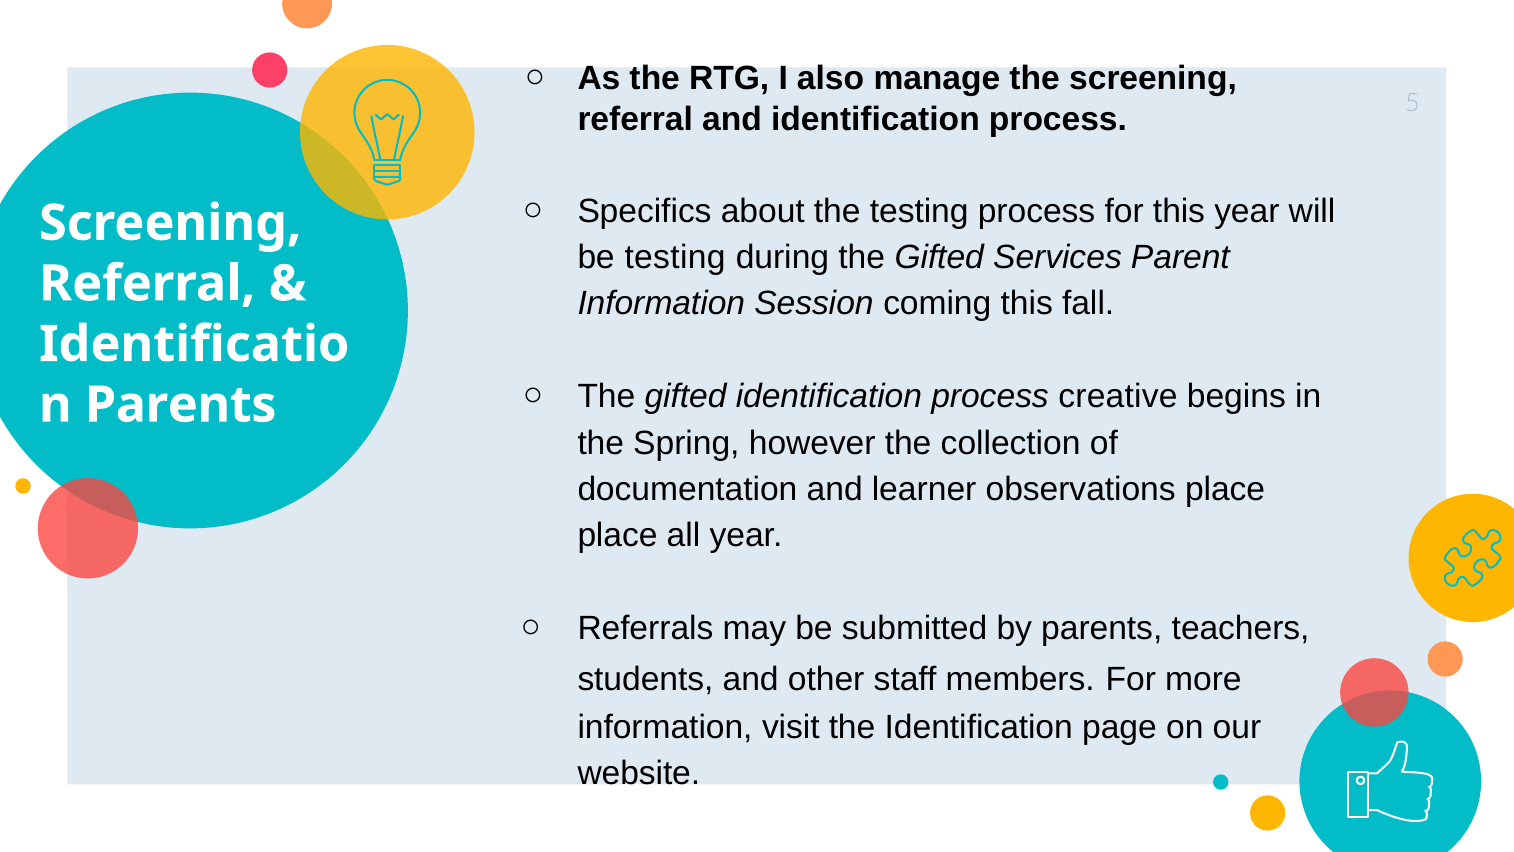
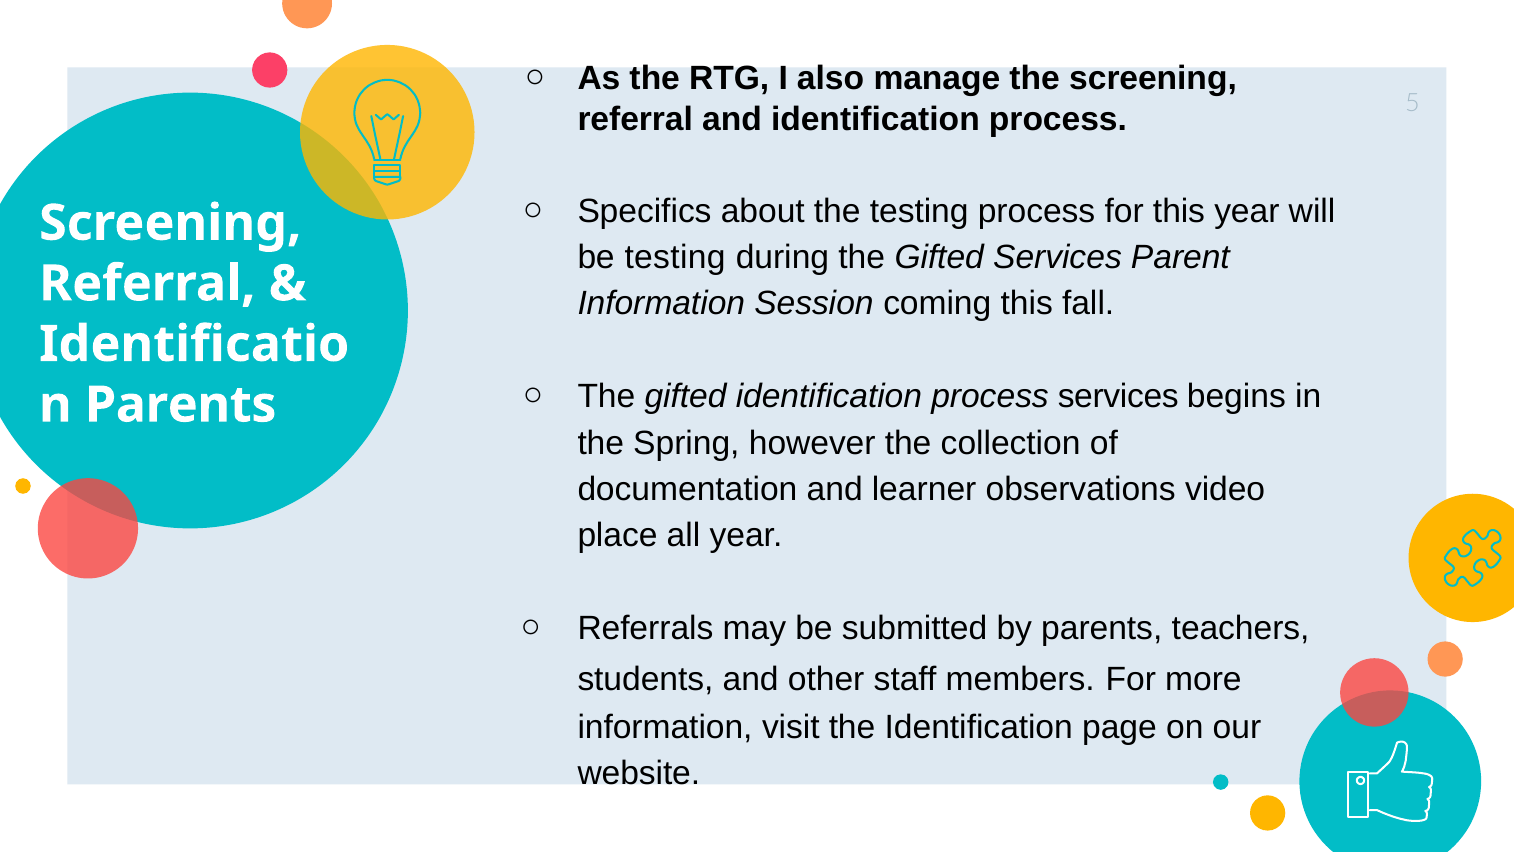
process creative: creative -> services
observations place: place -> video
